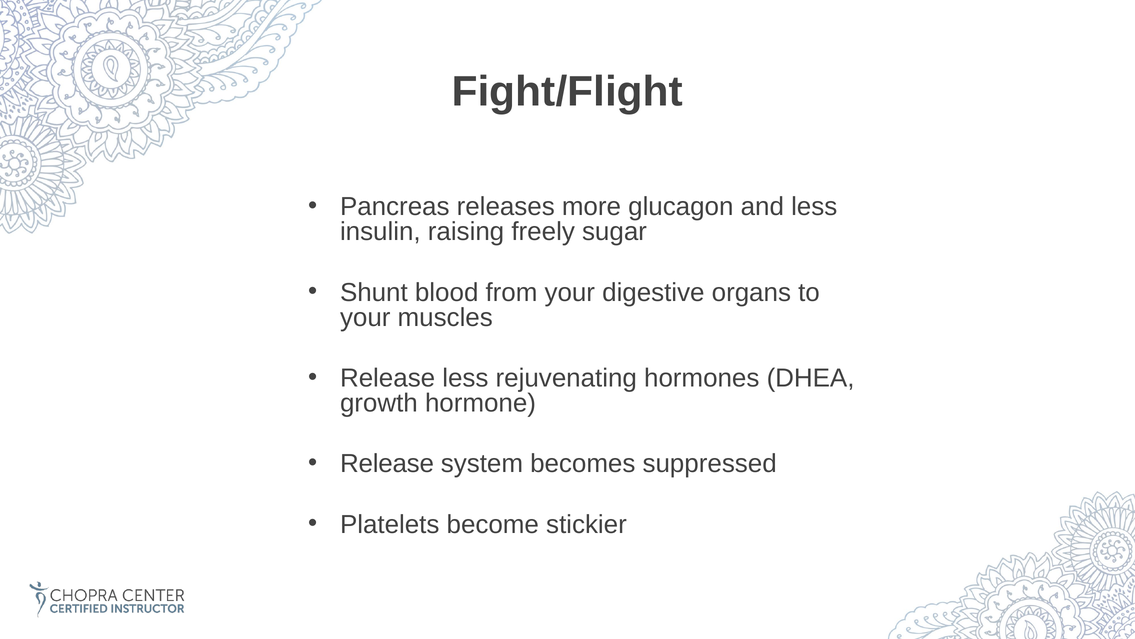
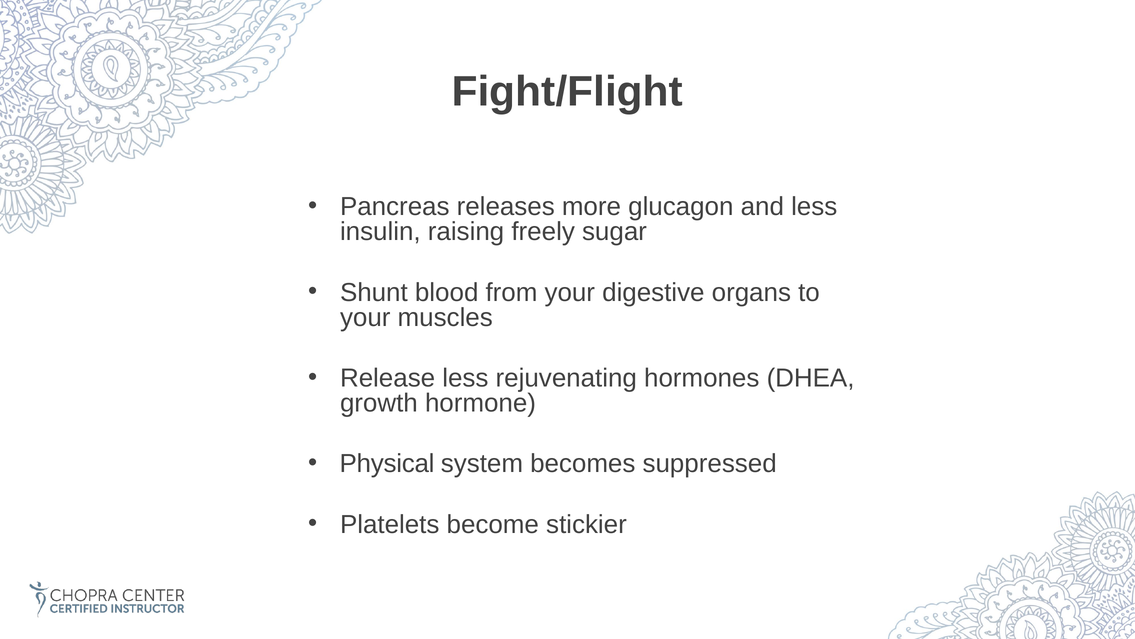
Release at (387, 463): Release -> Physical
